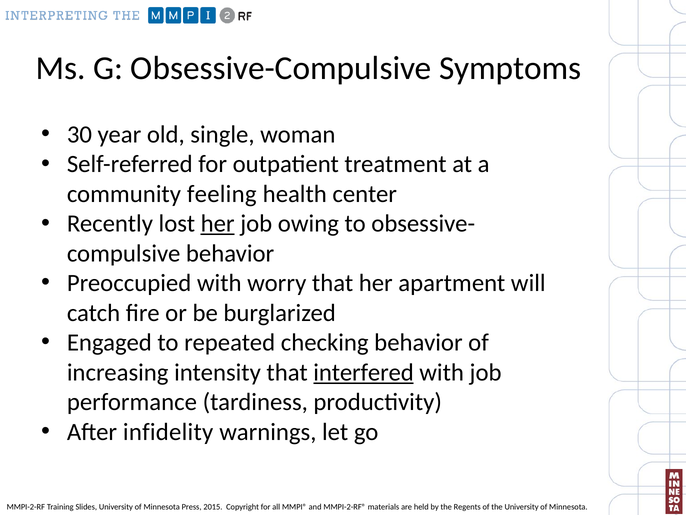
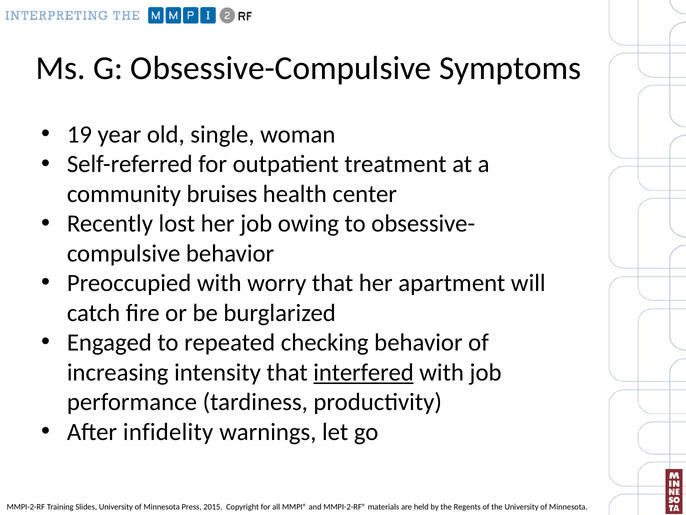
30: 30 -> 19
feeling: feeling -> bruises
her at (218, 223) underline: present -> none
